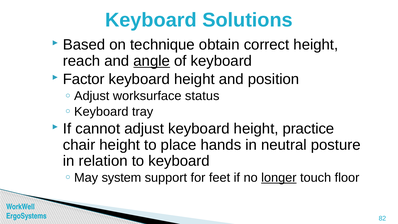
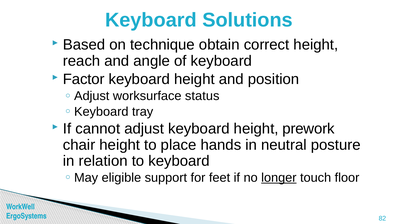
angle underline: present -> none
practice: practice -> prework
system: system -> eligible
